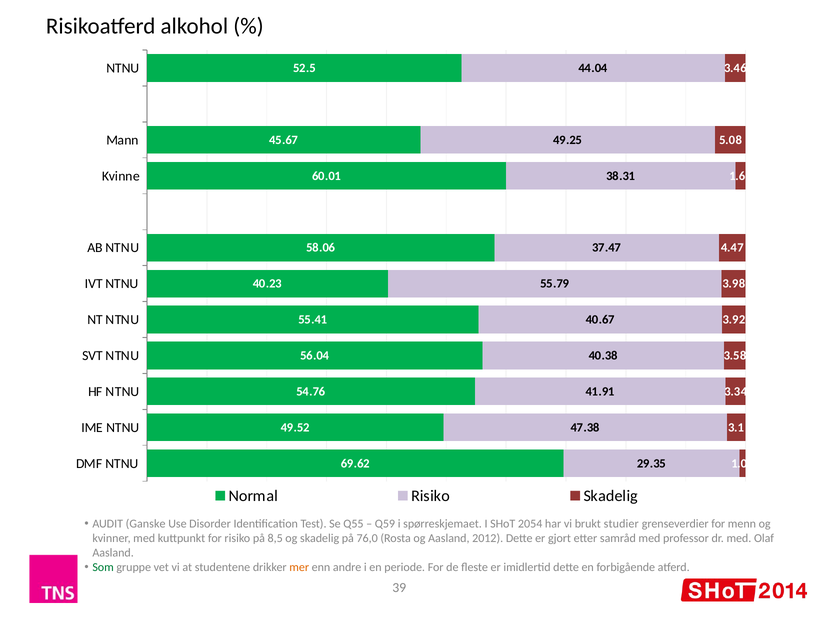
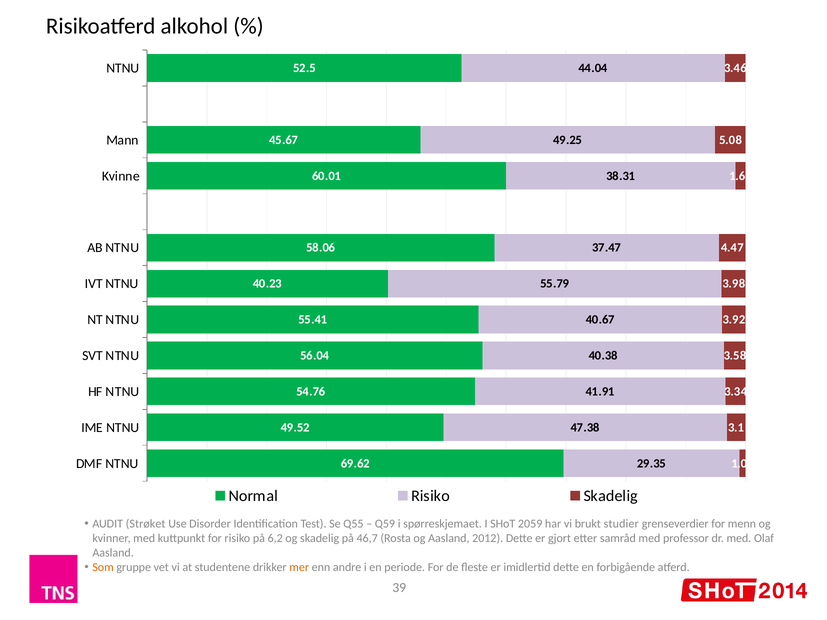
Ganske: Ganske -> Strøket
2054: 2054 -> 2059
8,5: 8,5 -> 6,2
76,0: 76,0 -> 46,7
Som colour: green -> orange
